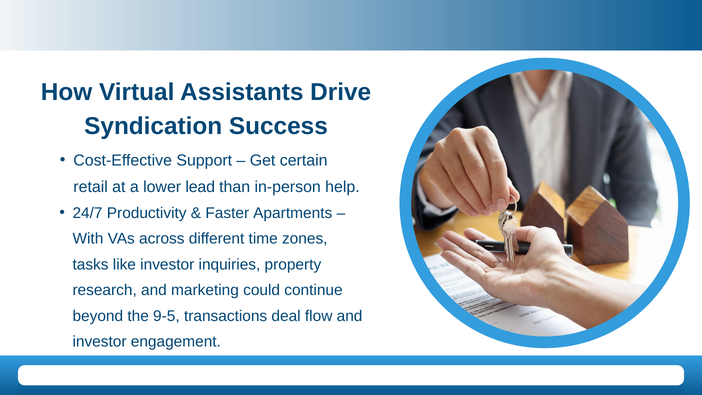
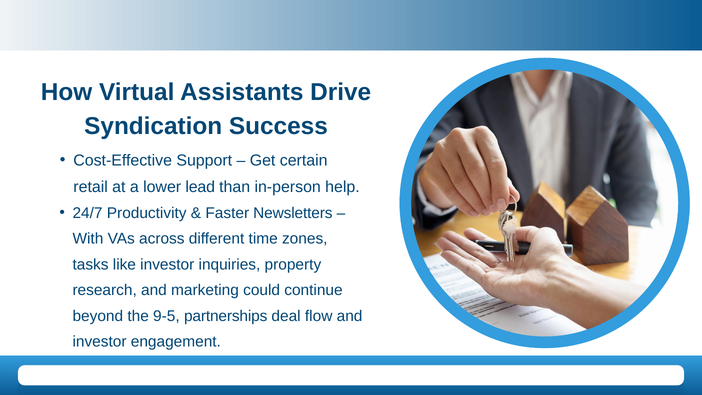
Apartments: Apartments -> Newsletters
transactions: transactions -> partnerships
